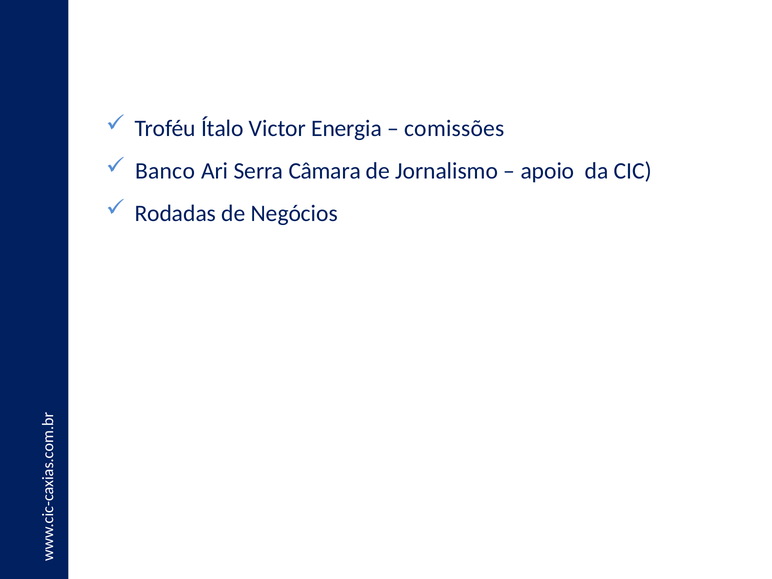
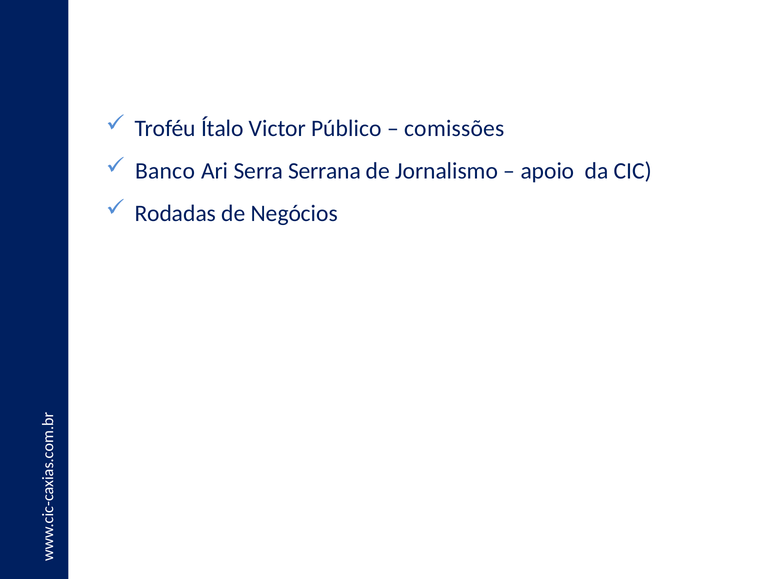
Energia: Energia -> Público
Câmara: Câmara -> Serrana
